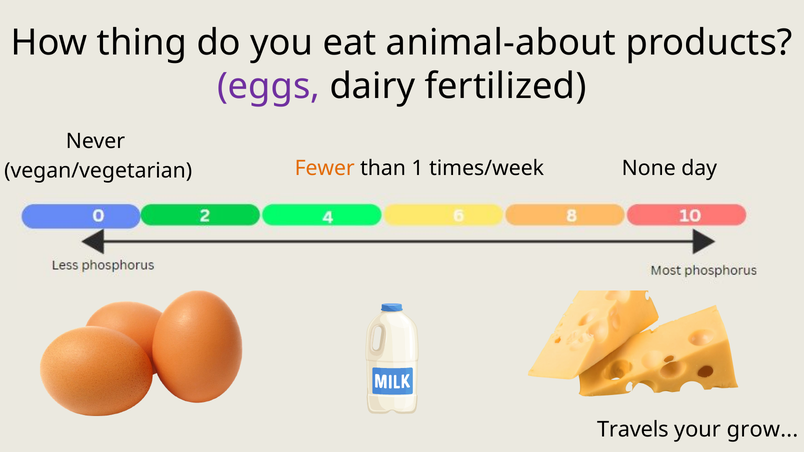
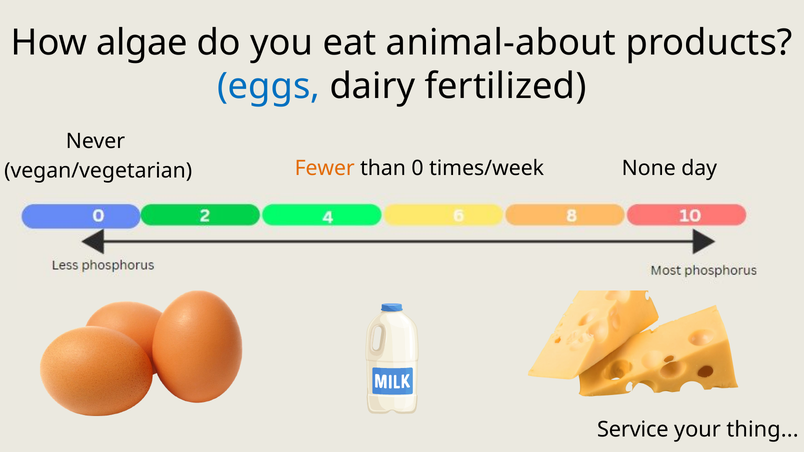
thing: thing -> algae
eggs colour: purple -> blue
1: 1 -> 0
Travels: Travels -> Service
grow: grow -> thing
